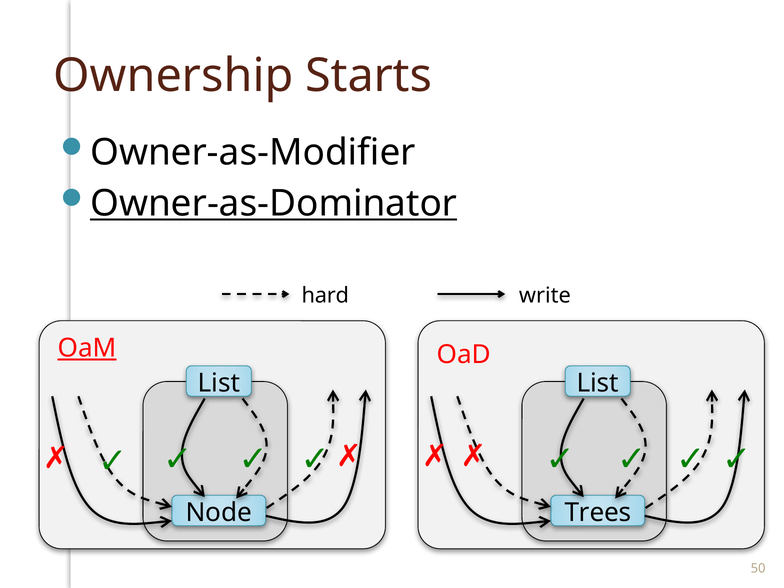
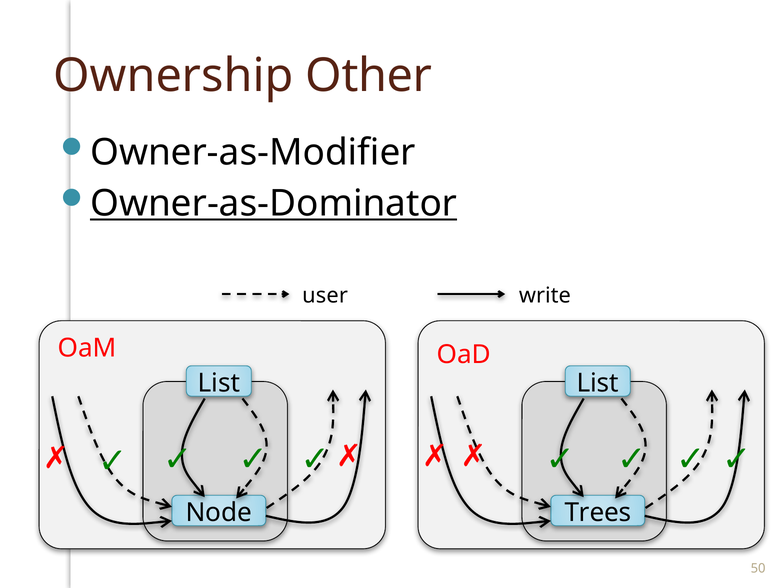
Starts: Starts -> Other
hard: hard -> user
OaM underline: present -> none
